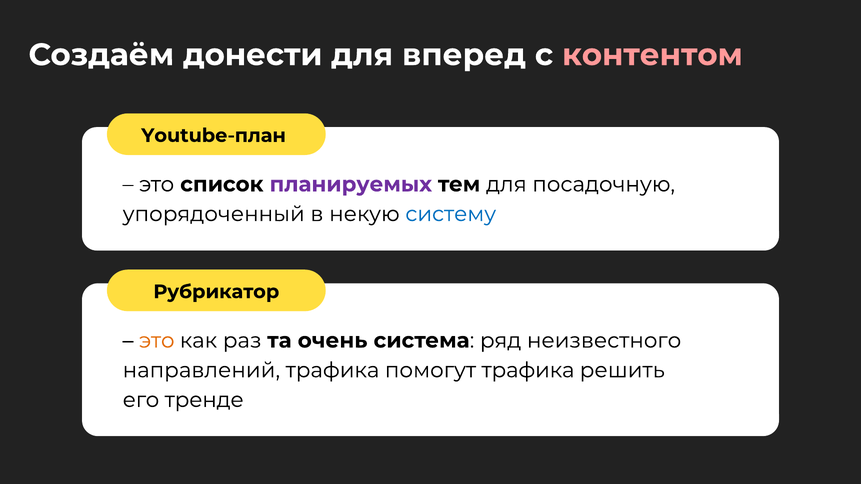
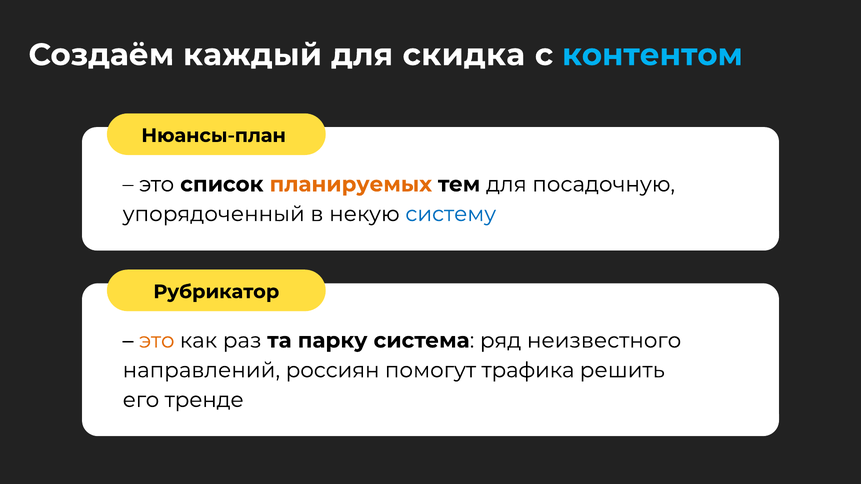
донести: донести -> каждый
вперед: вперед -> скидка
контентом colour: pink -> light blue
Youtube-план: Youtube-план -> Нюансы-план
планируемых colour: purple -> orange
очень: очень -> парку
направлений трафика: трафика -> россиян
